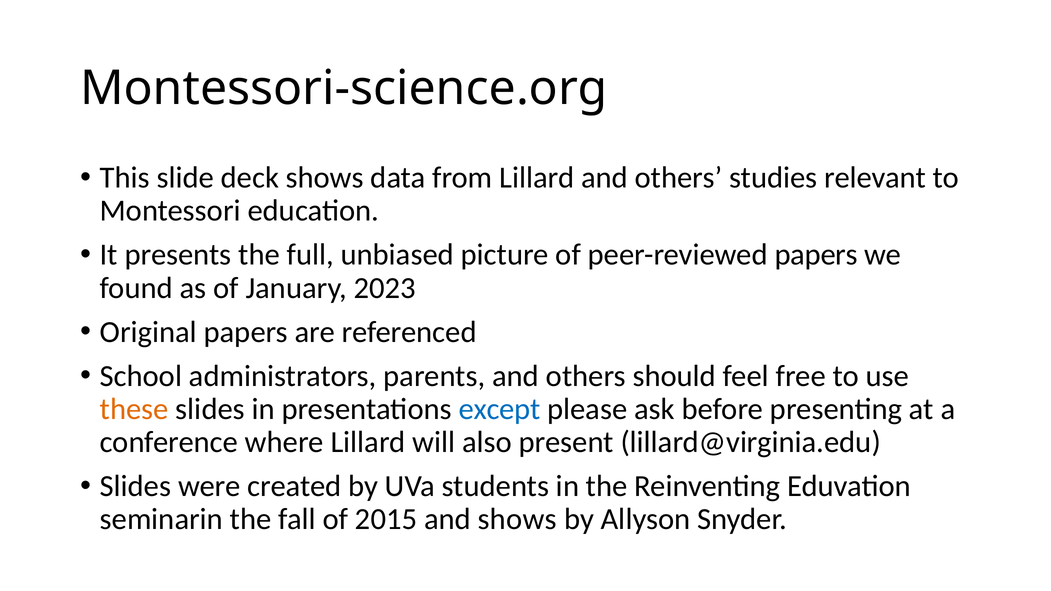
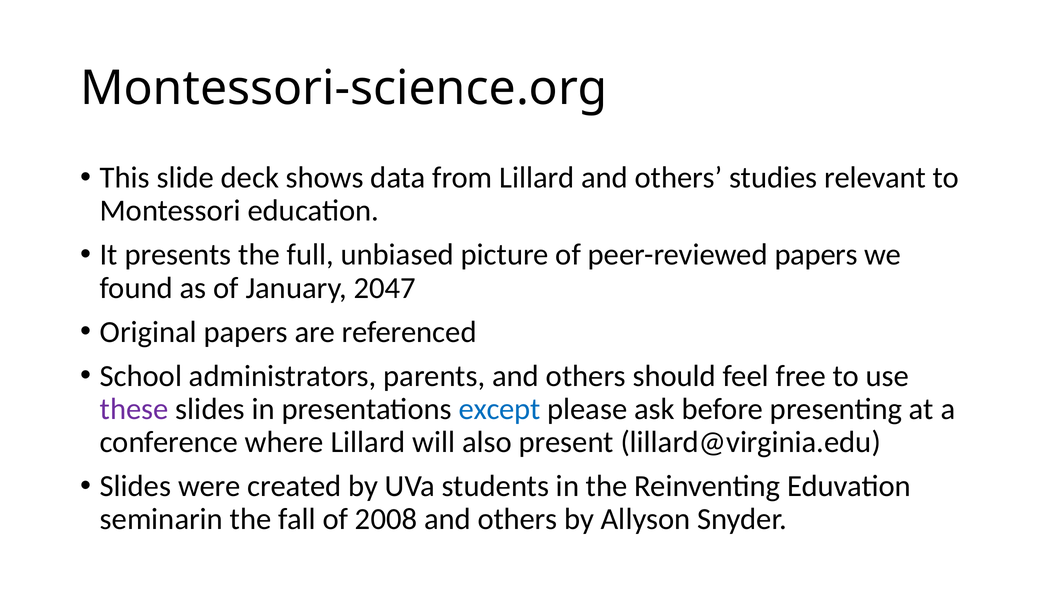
2023: 2023 -> 2047
these colour: orange -> purple
2015: 2015 -> 2008
shows at (517, 520): shows -> others
